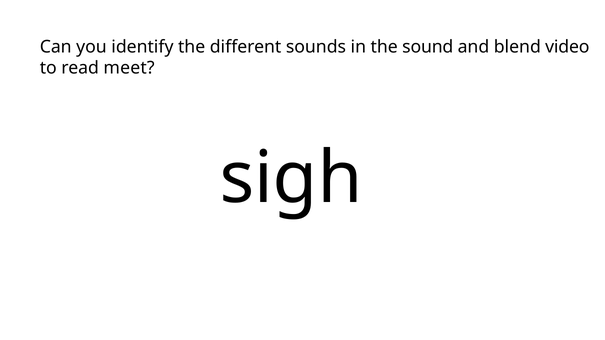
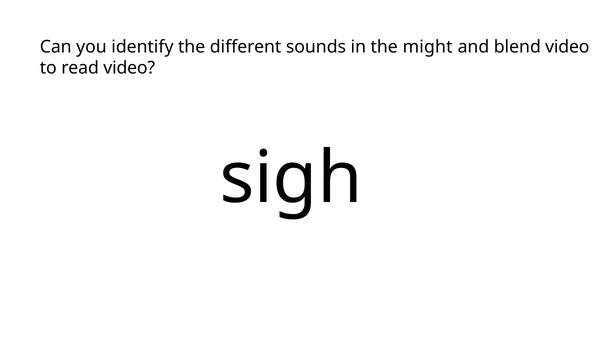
sound: sound -> might
read meet: meet -> video
